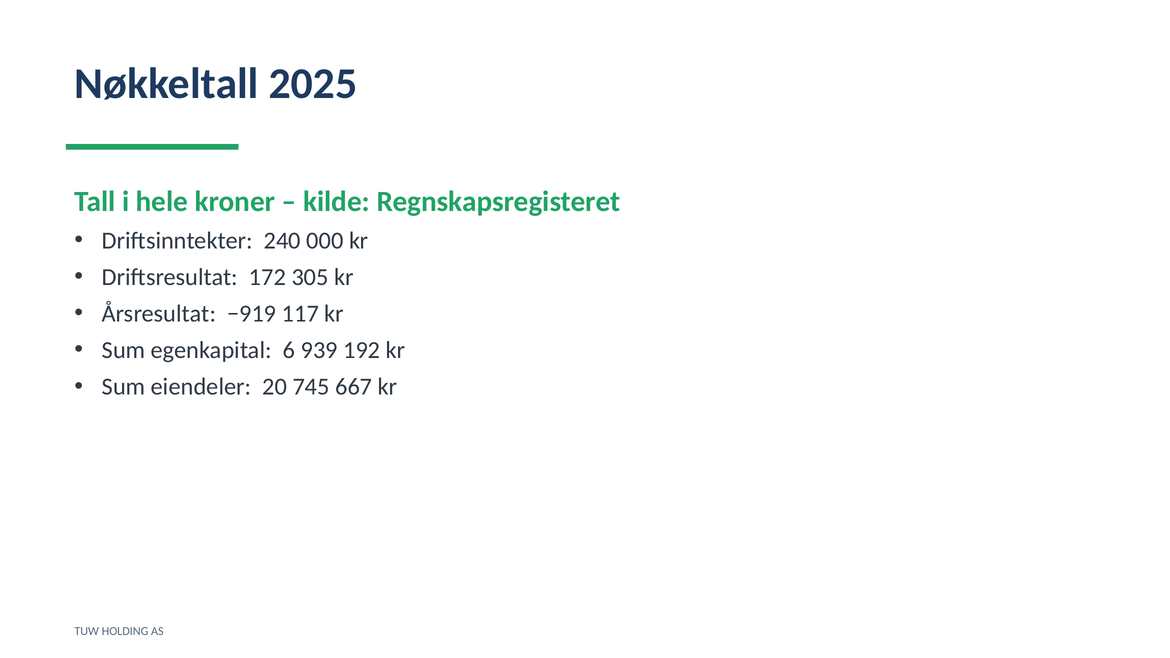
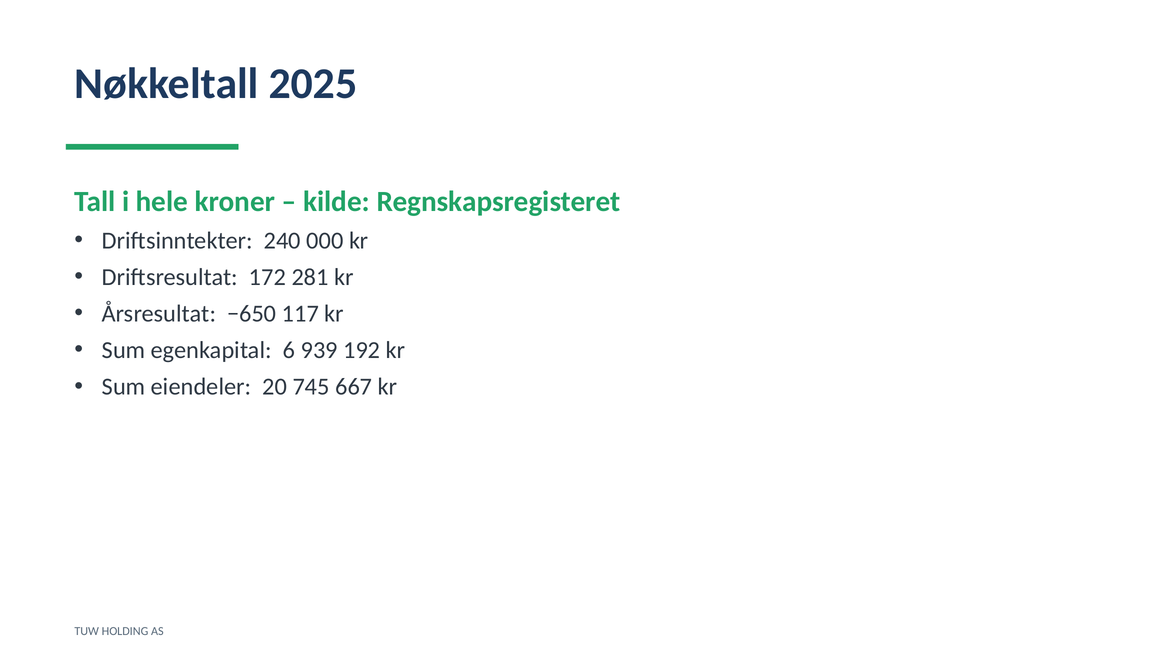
305: 305 -> 281
−919: −919 -> −650
